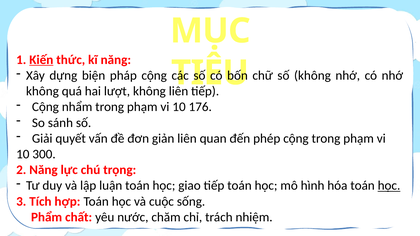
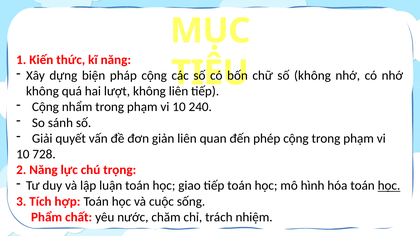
Kiến underline: present -> none
176: 176 -> 240
300: 300 -> 728
